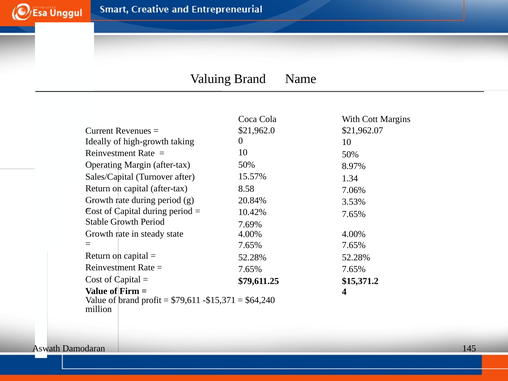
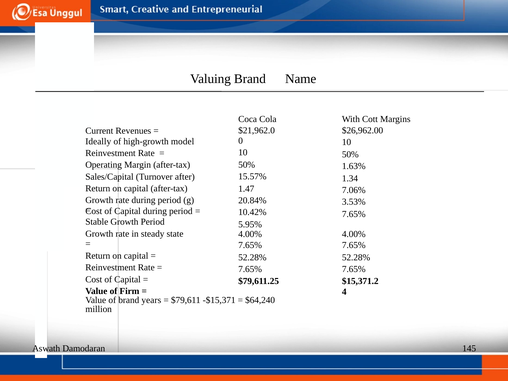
$21,962.07: $21,962.07 -> $26,962.00
taking: taking -> model
8.97%: 8.97% -> 1.63%
8.58: 8.58 -> 1.47
7.69%: 7.69% -> 5.95%
profit: profit -> years
